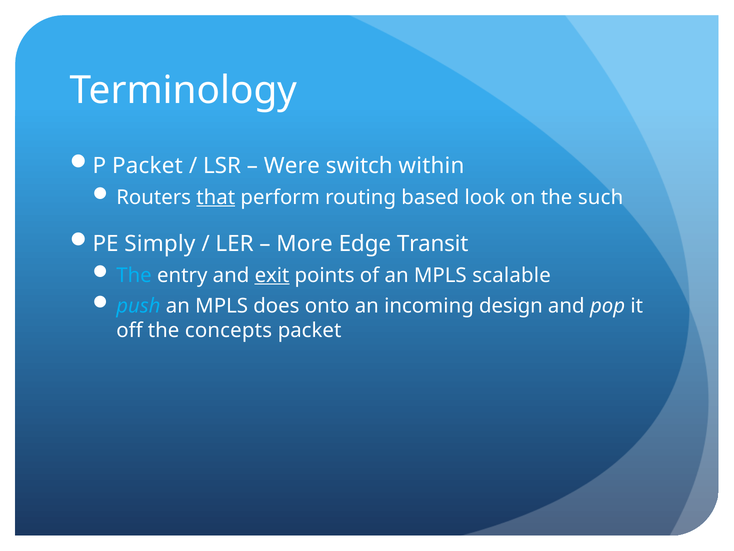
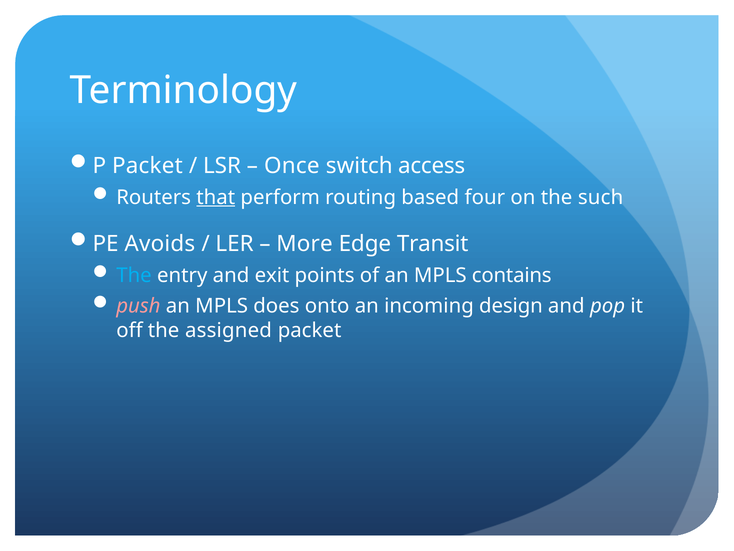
Were: Were -> Once
within: within -> access
look: look -> four
Simply: Simply -> Avoids
exit underline: present -> none
scalable: scalable -> contains
push colour: light blue -> pink
concepts: concepts -> assigned
